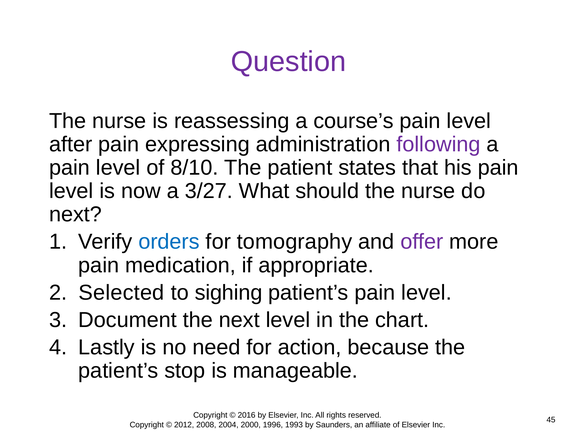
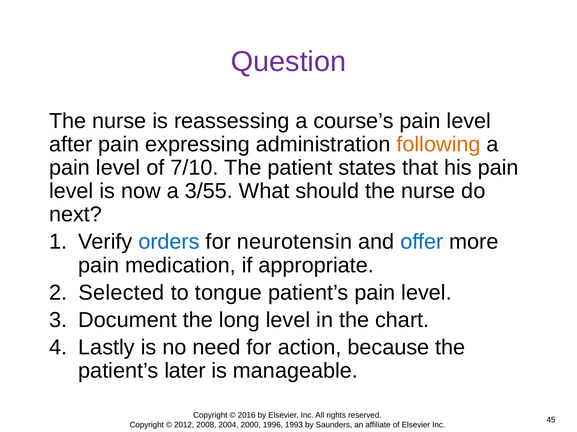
following colour: purple -> orange
8/10: 8/10 -> 7/10
3/27: 3/27 -> 3/55
tomography: tomography -> neurotensin
offer colour: purple -> blue
sighing: sighing -> tongue
the next: next -> long
stop: stop -> later
